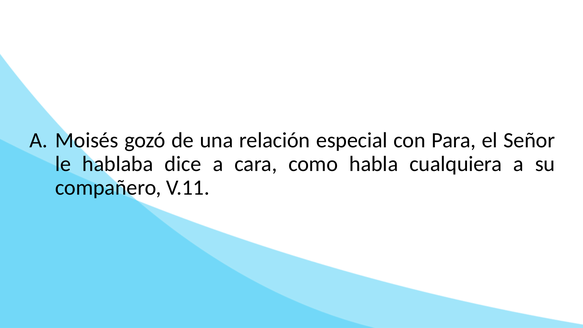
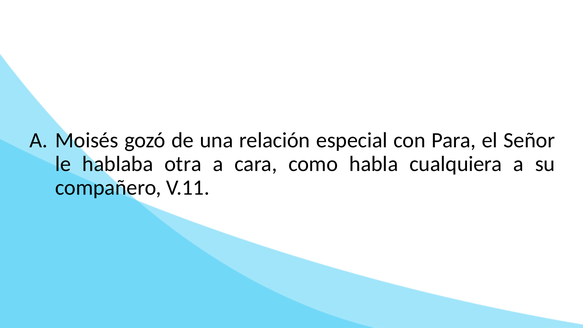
dice: dice -> otra
